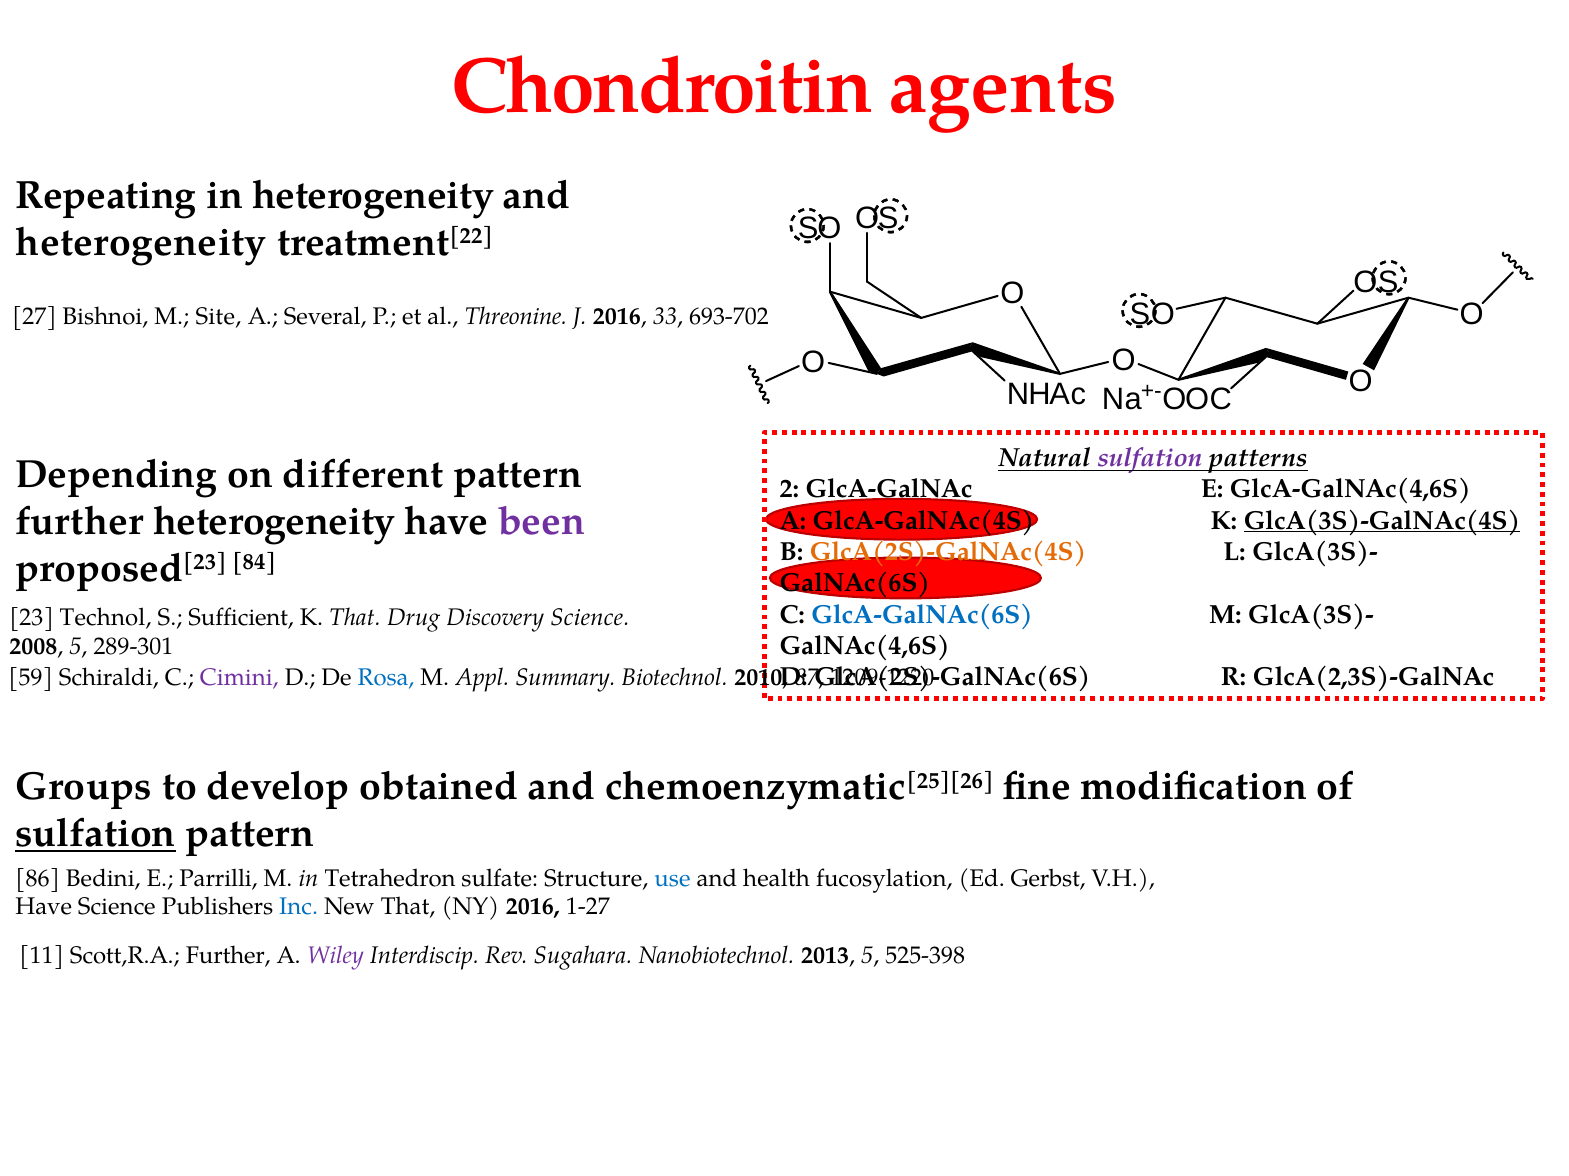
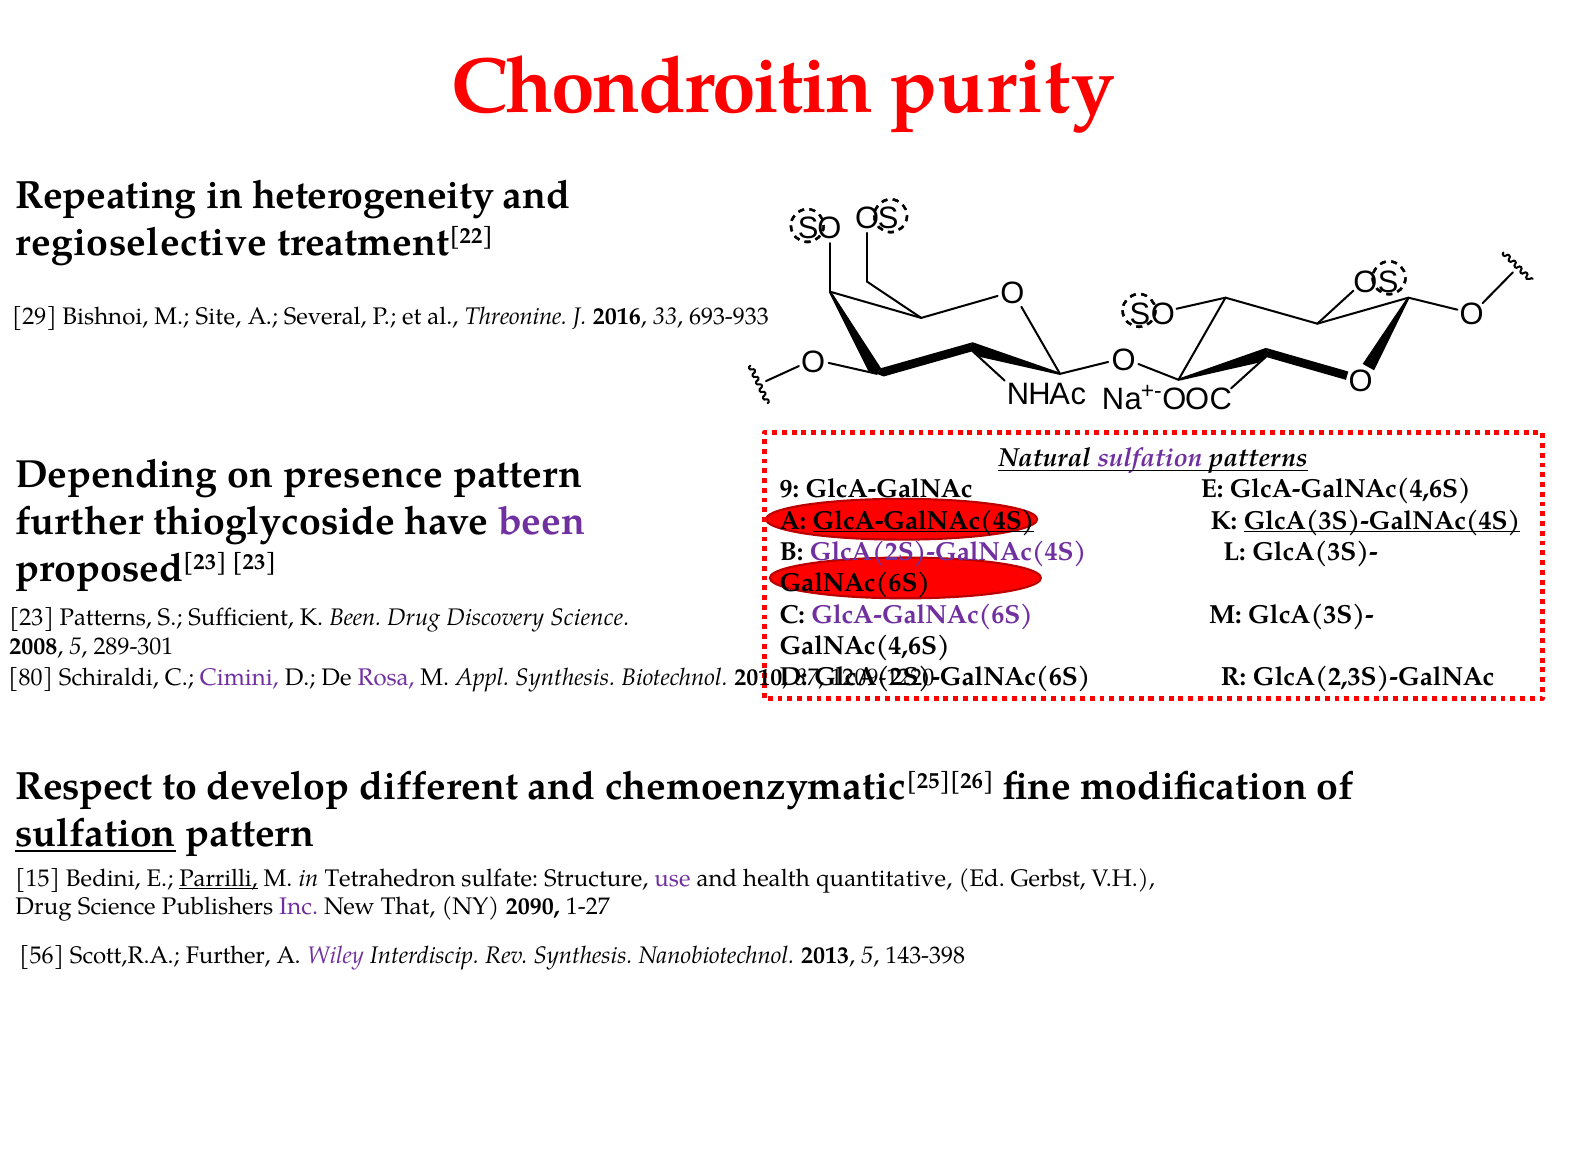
agents: agents -> purity
heterogeneity at (141, 243): heterogeneity -> regioselective
27: 27 -> 29
693-702: 693-702 -> 693-933
different: different -> presence
2: 2 -> 9
further heterogeneity: heterogeneity -> thioglycoside
GlcA-GalNAc(4S underline: none -> present
GlcA(2S)-GalNAc(4S colour: orange -> purple
proposed[23 84: 84 -> 23
GlcA-GalNAc(6S colour: blue -> purple
23 Technol: Technol -> Patterns
K That: That -> Been
59: 59 -> 80
Rosa colour: blue -> purple
Appl Summary: Summary -> Synthesis
Groups: Groups -> Respect
obtained: obtained -> different
86: 86 -> 15
Parrilli underline: none -> present
use colour: blue -> purple
fucosylation: fucosylation -> quantitative
Have at (44, 908): Have -> Drug
Inc colour: blue -> purple
NY 2016: 2016 -> 2090
11: 11 -> 56
Rev Sugahara: Sugahara -> Synthesis
525-398: 525-398 -> 143-398
